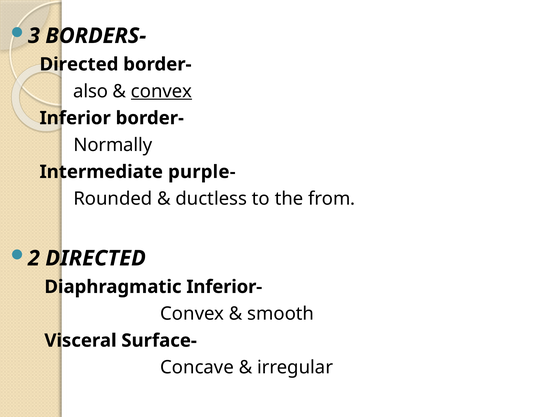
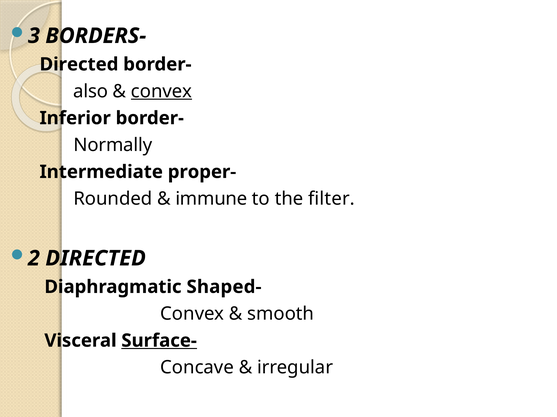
purple-: purple- -> proper-
ductless: ductless -> immune
from: from -> filter
Inferior-: Inferior- -> Shaped-
Surface- underline: none -> present
